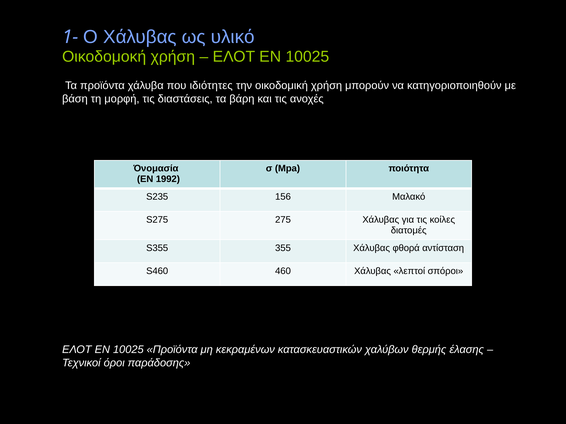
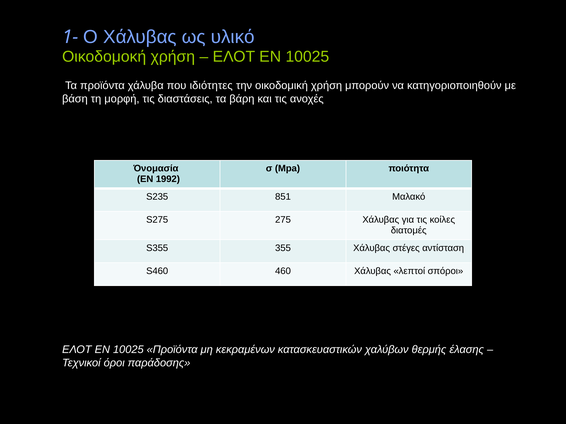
156: 156 -> 851
φθορά: φθορά -> στέγες
